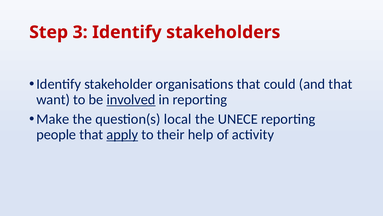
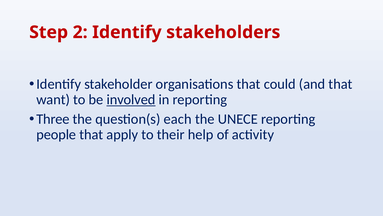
3: 3 -> 2
Make: Make -> Three
local: local -> each
apply underline: present -> none
